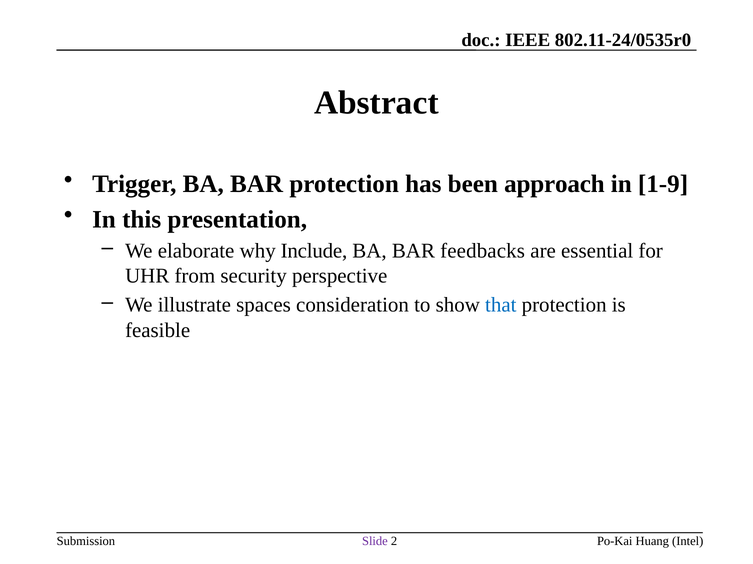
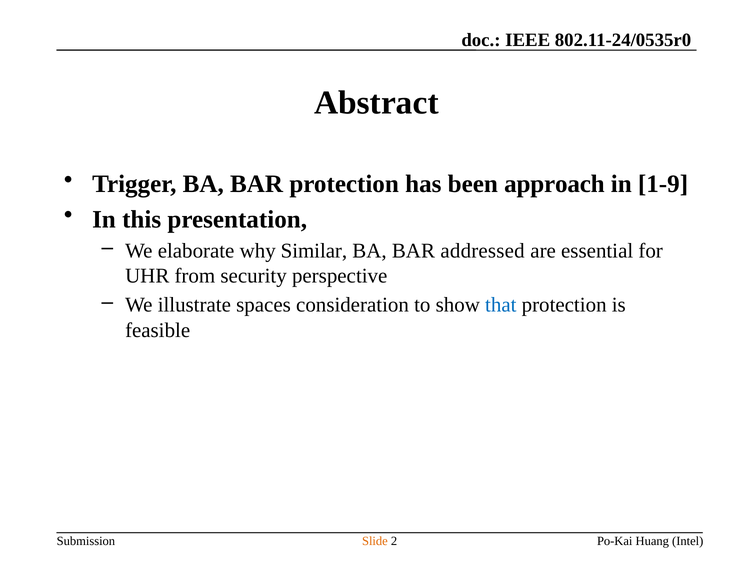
Include: Include -> Similar
feedbacks: feedbacks -> addressed
Slide colour: purple -> orange
